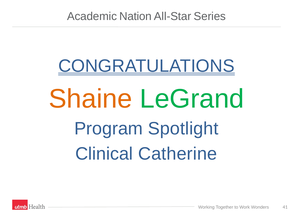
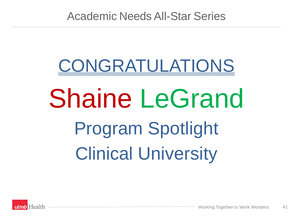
Nation: Nation -> Needs
Shaine colour: orange -> red
Catherine: Catherine -> University
